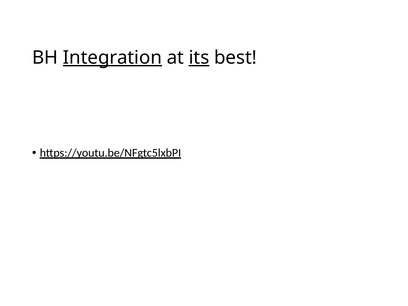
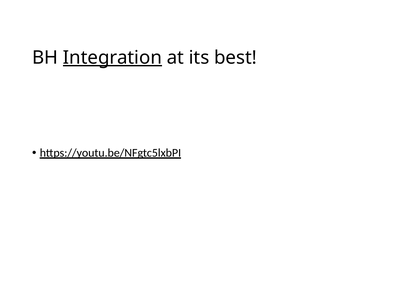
its underline: present -> none
